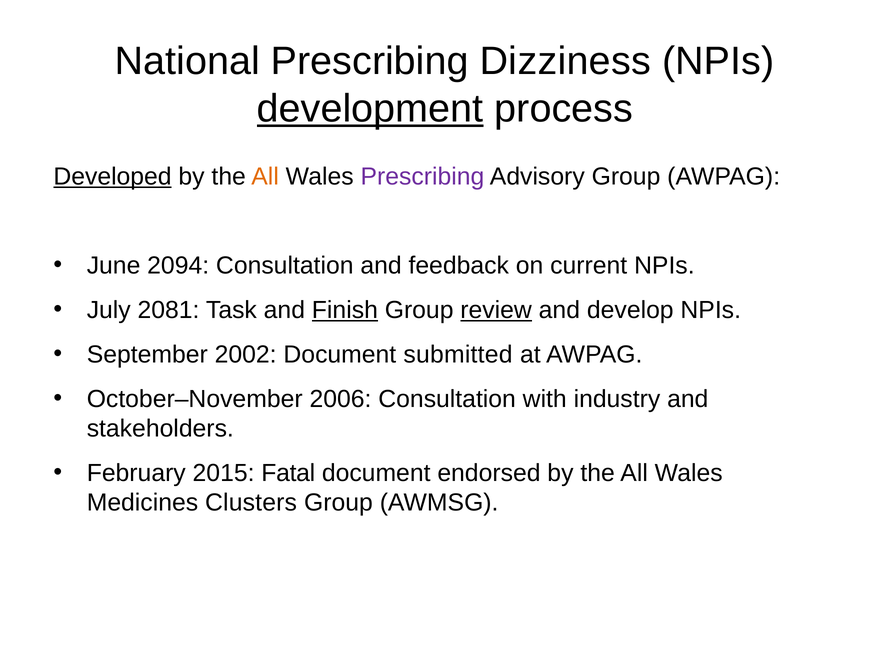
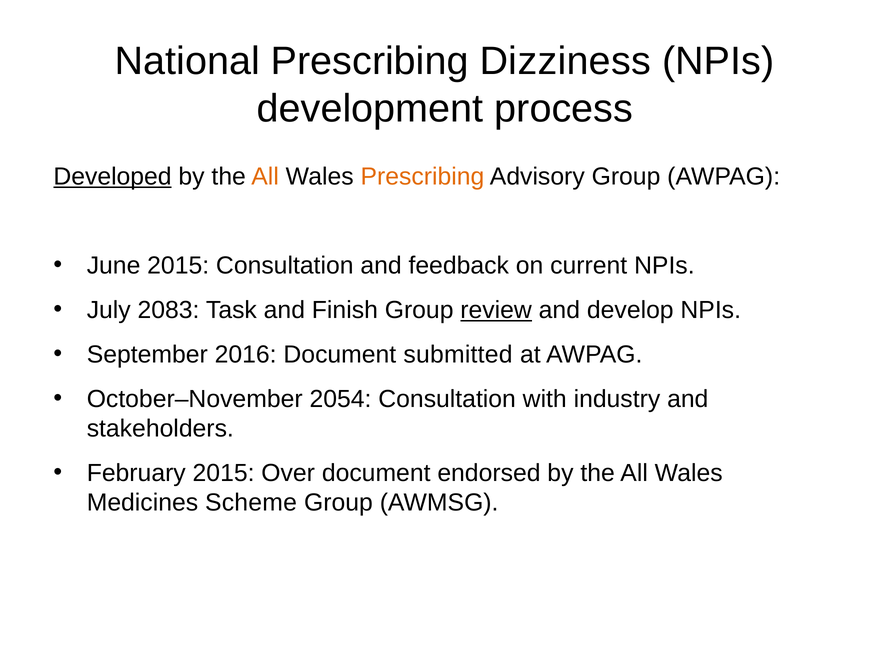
development underline: present -> none
Prescribing at (422, 177) colour: purple -> orange
June 2094: 2094 -> 2015
2081: 2081 -> 2083
Finish underline: present -> none
2002: 2002 -> 2016
2006: 2006 -> 2054
Fatal: Fatal -> Over
Clusters: Clusters -> Scheme
